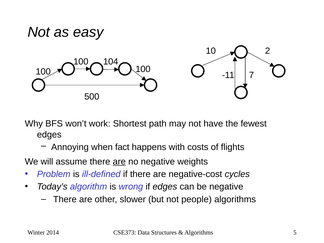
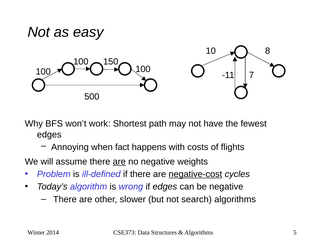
2: 2 -> 8
104: 104 -> 150
negative-cost underline: none -> present
people: people -> search
